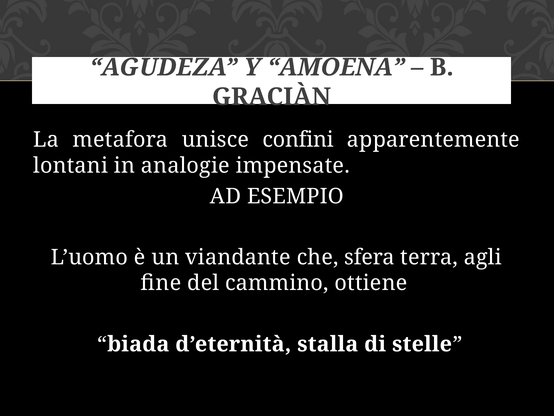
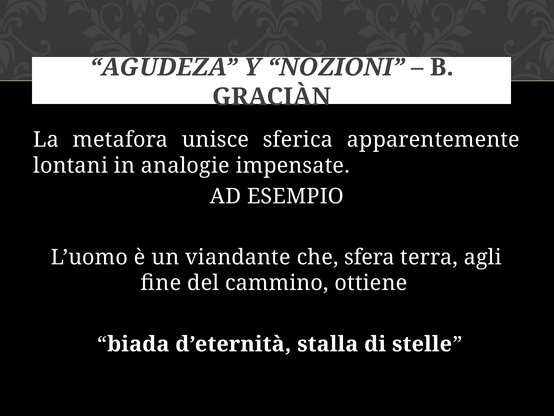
AMOENA: AMOENA -> NOZIONI
confini: confini -> sferica
